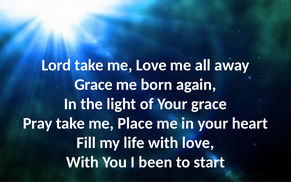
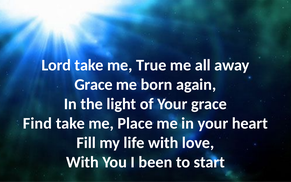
me Love: Love -> True
Pray: Pray -> Find
